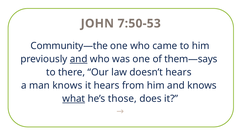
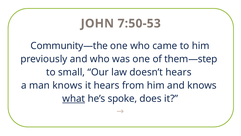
and at (79, 59) underline: present -> none
them—says: them—says -> them—step
there: there -> small
those: those -> spoke
